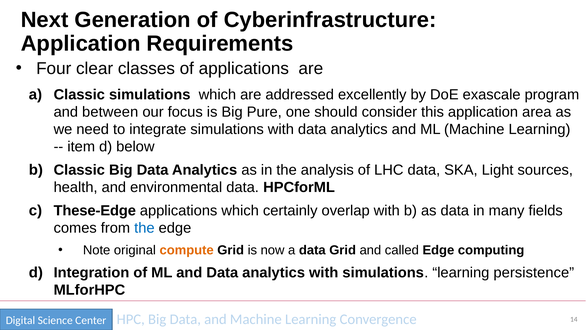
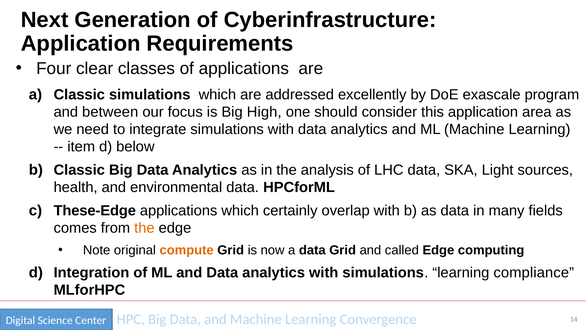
Pure: Pure -> High
the at (144, 228) colour: blue -> orange
persistence: persistence -> compliance
